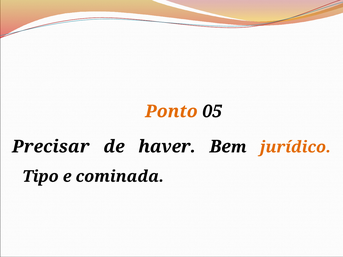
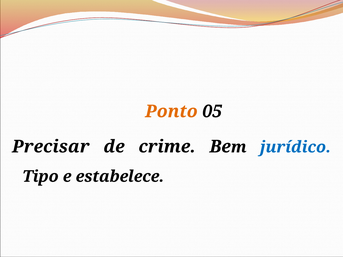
haver: haver -> crime
jurídico colour: orange -> blue
cominada: cominada -> estabelece
